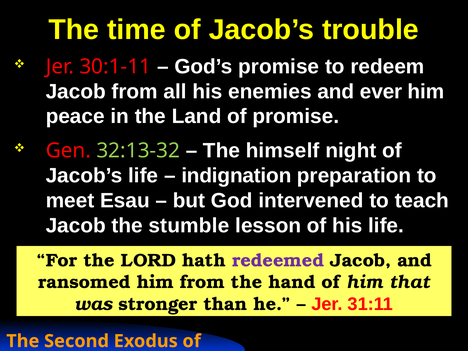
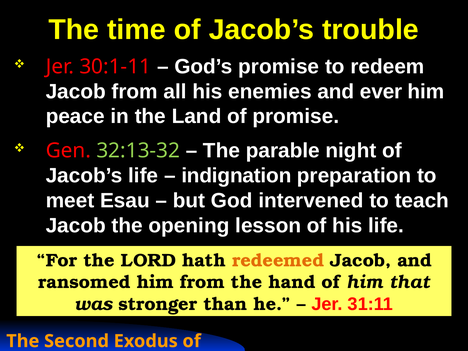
himself: himself -> parable
stumble: stumble -> opening
redeemed colour: purple -> orange
